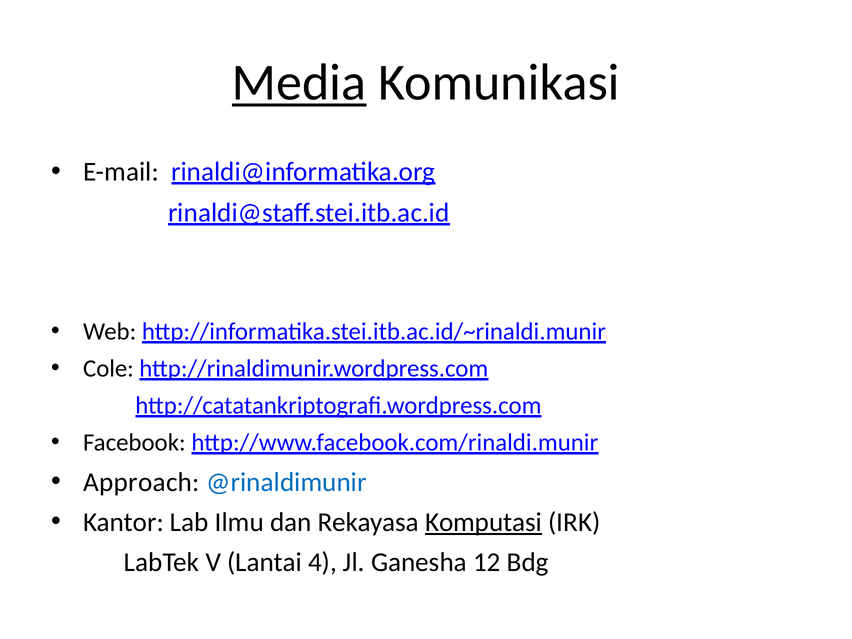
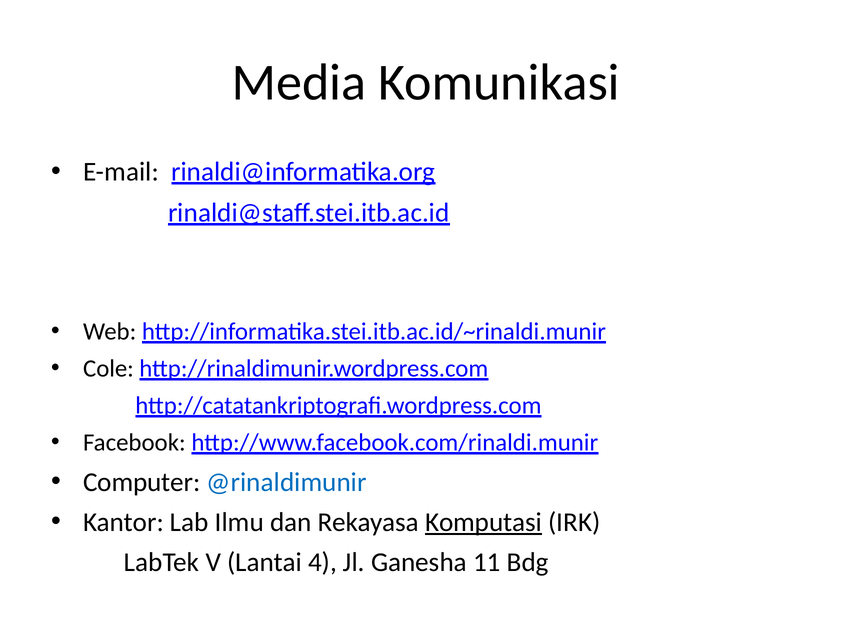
Media underline: present -> none
Approach: Approach -> Computer
12: 12 -> 11
